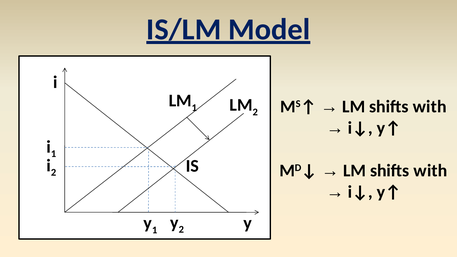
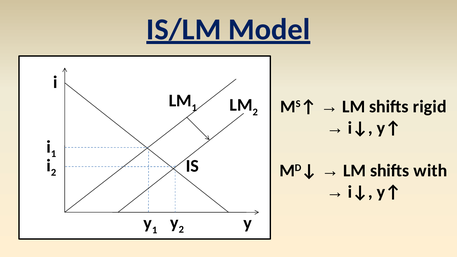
with at (430, 107): with -> rigid
